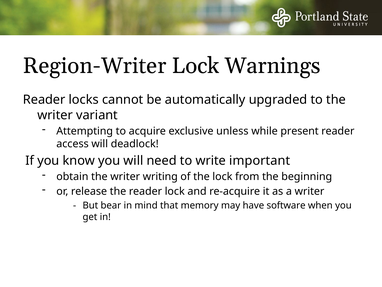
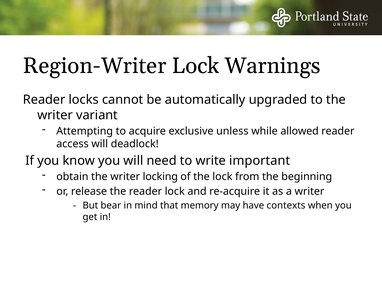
present: present -> allowed
writing: writing -> locking
software: software -> contexts
